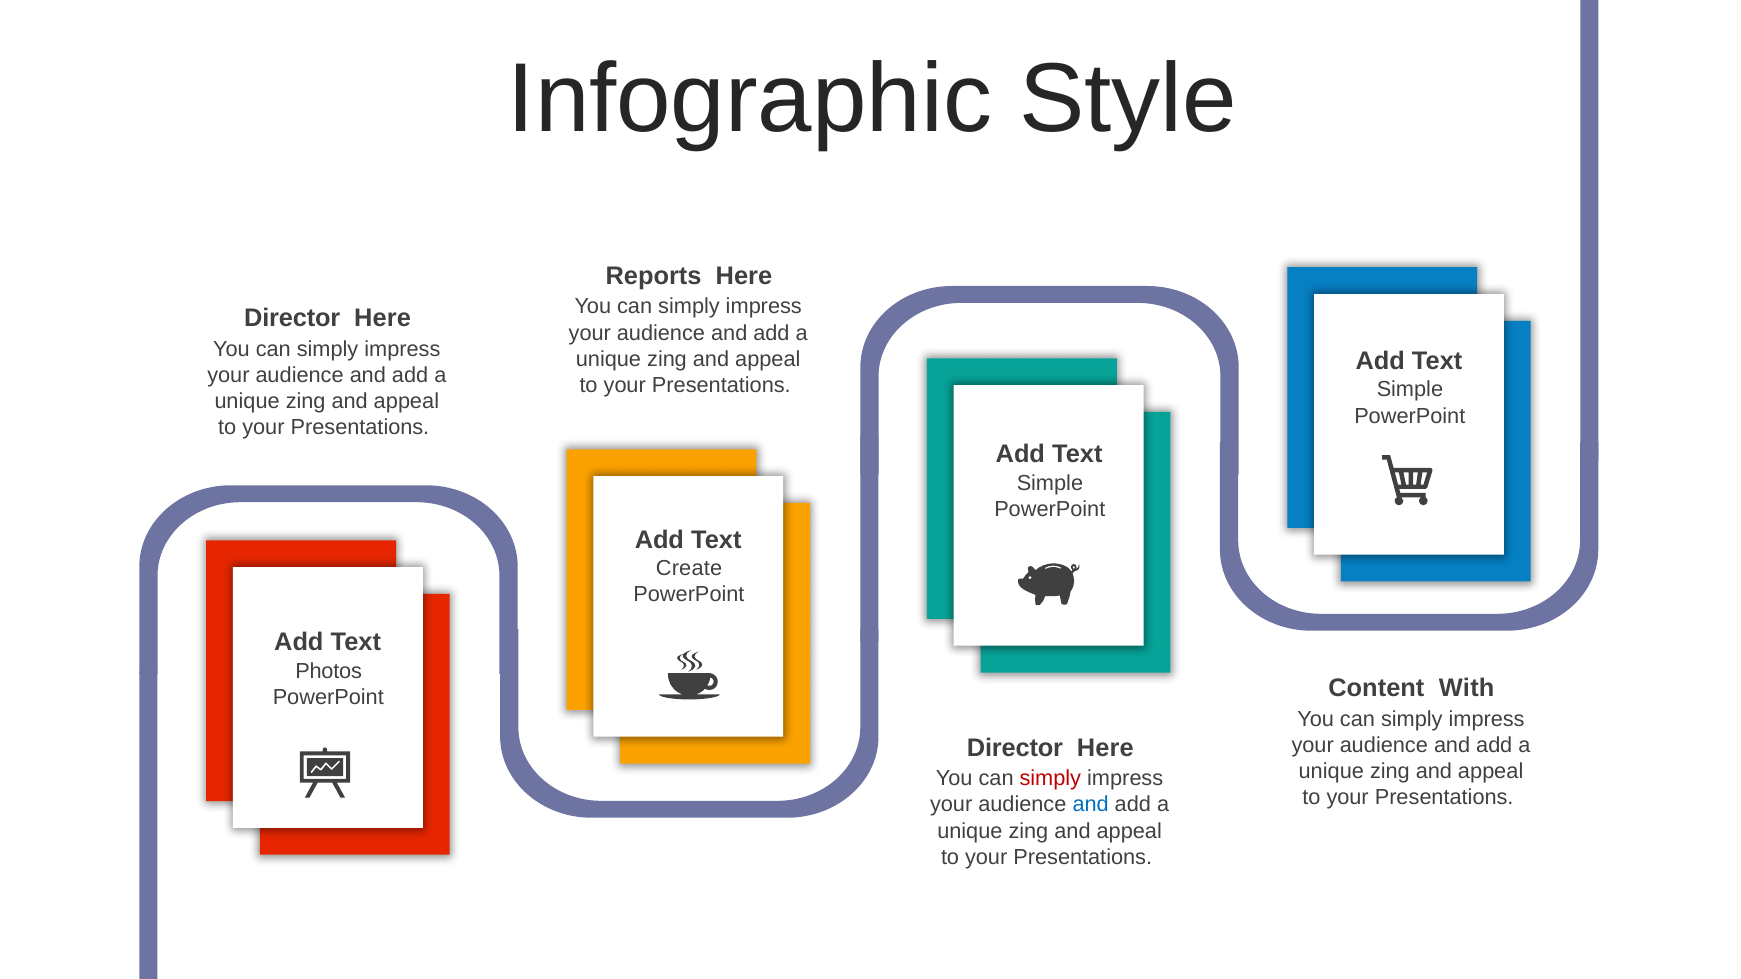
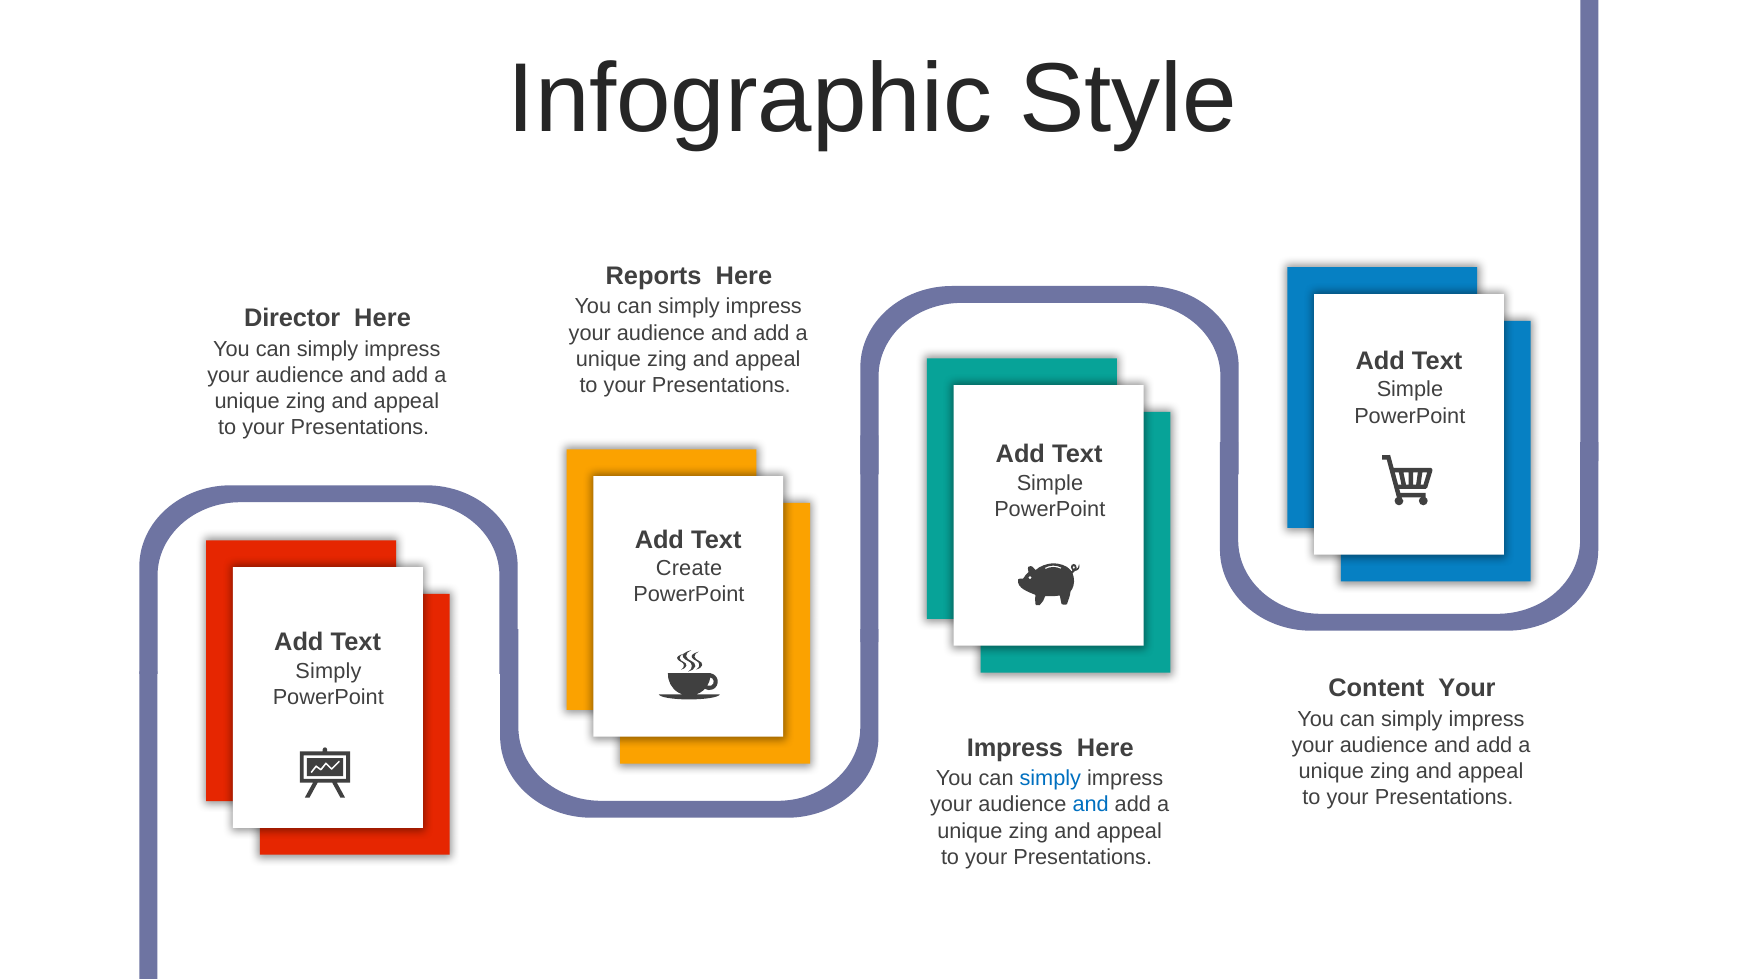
Photos at (329, 671): Photos -> Simply
Content With: With -> Your
Director at (1015, 748): Director -> Impress
simply at (1050, 779) colour: red -> blue
